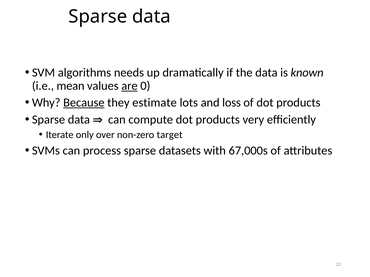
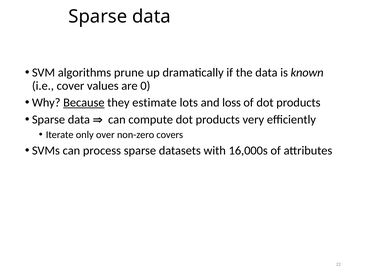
needs: needs -> prune
mean: mean -> cover
are underline: present -> none
target: target -> covers
67,000s: 67,000s -> 16,000s
